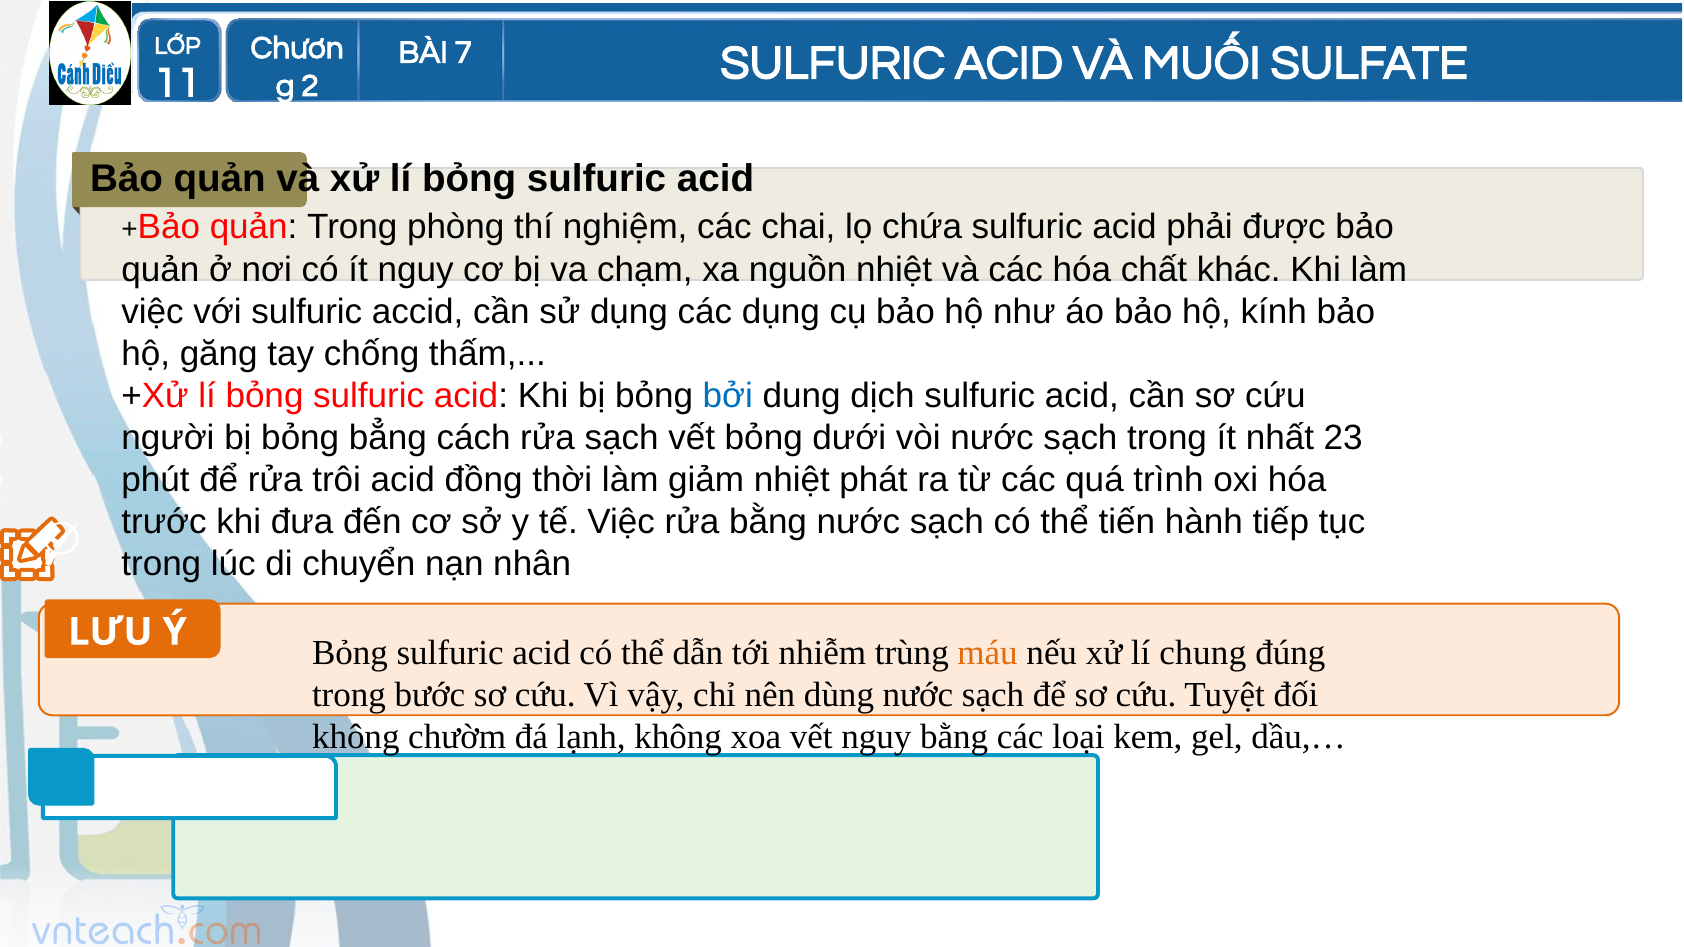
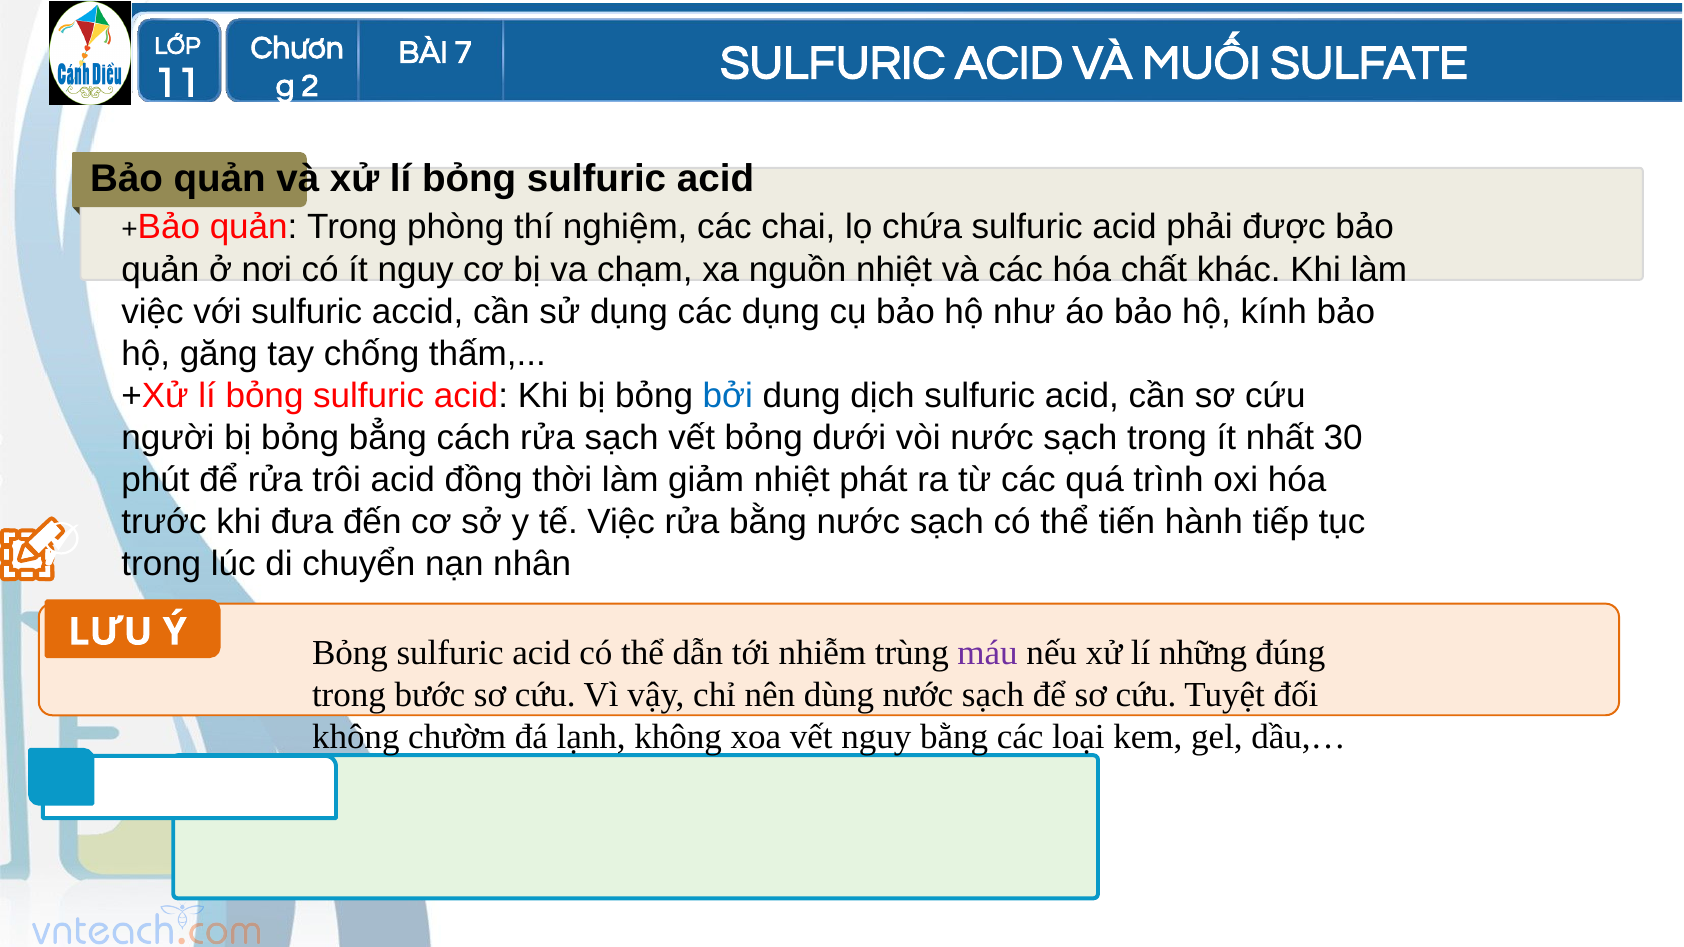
23: 23 -> 30
máu colour: orange -> purple
chung: chung -> những
